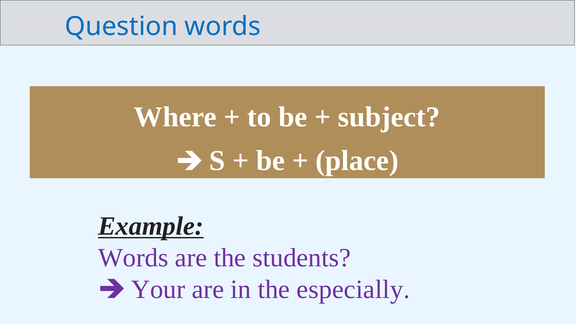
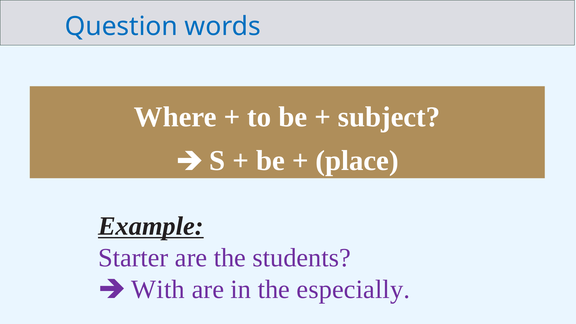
Words at (133, 258): Words -> Starter
Your: Your -> With
